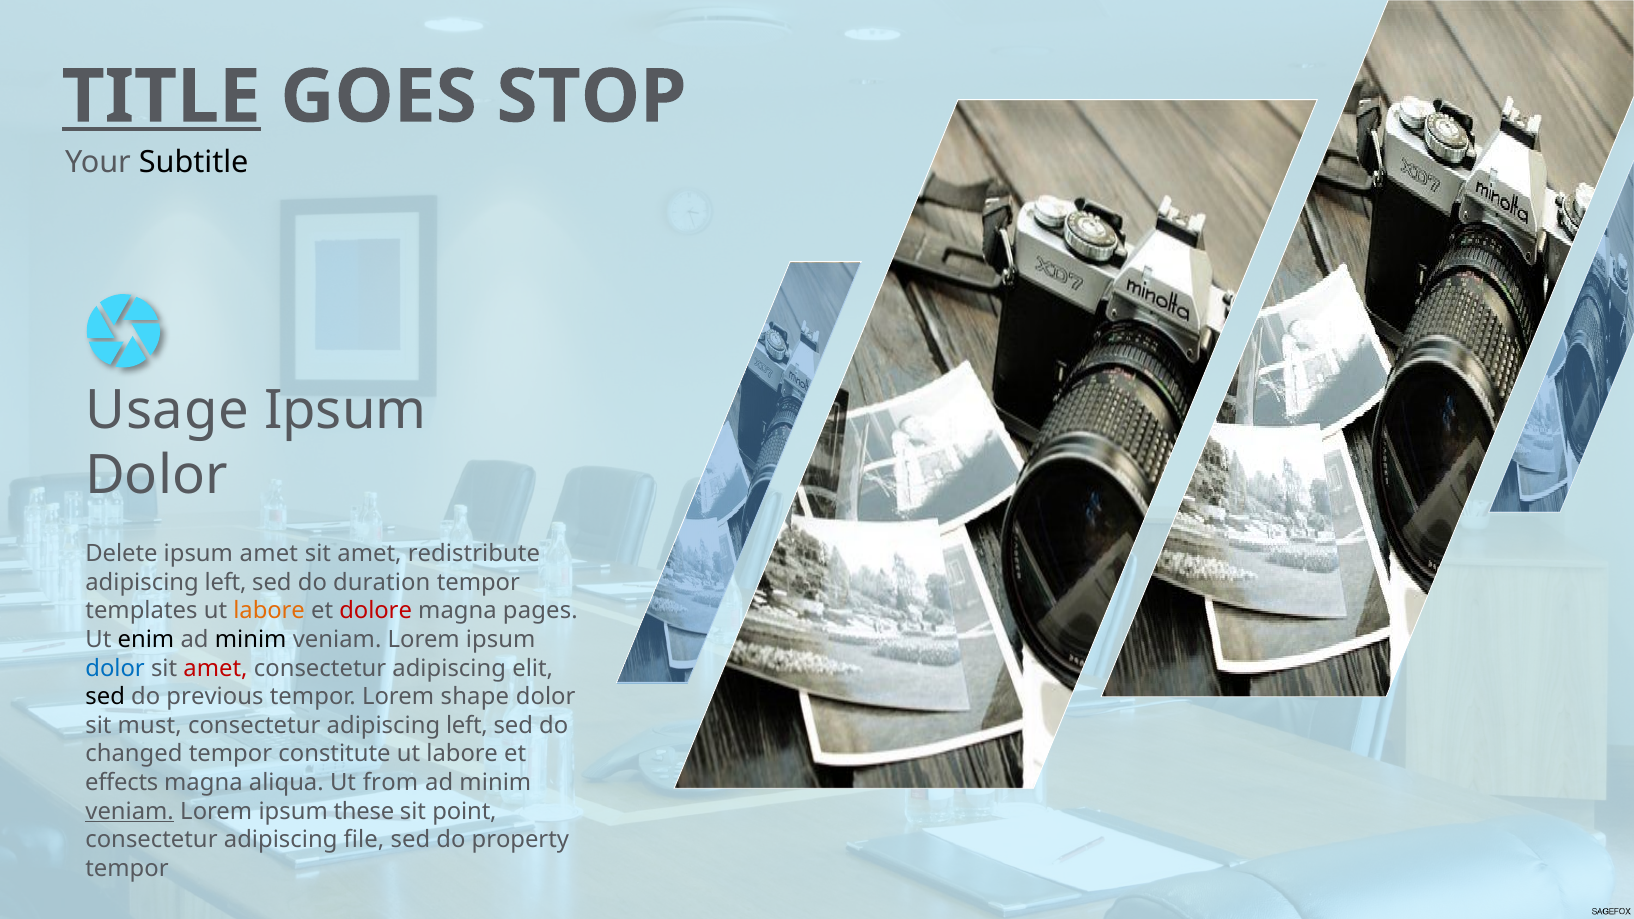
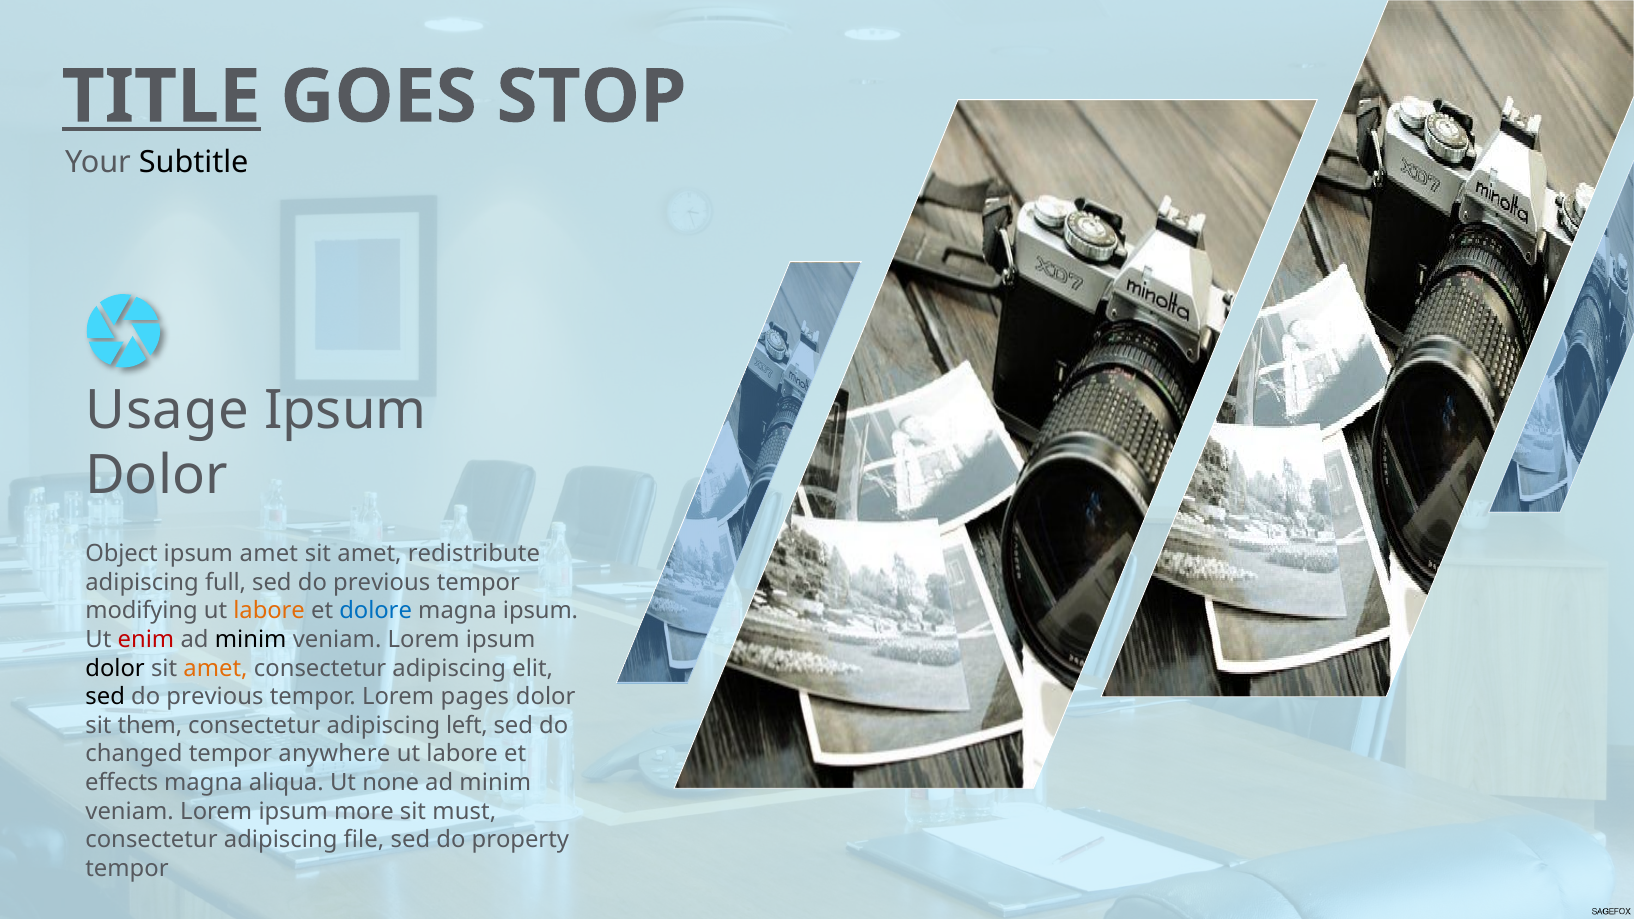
Delete: Delete -> Object
left at (226, 582): left -> full
duration at (382, 582): duration -> previous
templates: templates -> modifying
dolore colour: red -> blue
magna pages: pages -> ipsum
enim colour: black -> red
dolor at (115, 668) colour: blue -> black
amet at (216, 668) colour: red -> orange
shape: shape -> pages
must: must -> them
constitute: constitute -> anywhere
from: from -> none
veniam at (130, 811) underline: present -> none
these: these -> more
point: point -> must
